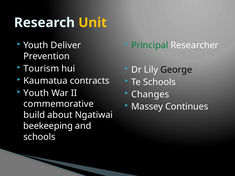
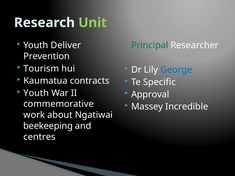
Unit colour: yellow -> light green
George colour: black -> blue
Te Schools: Schools -> Specific
Changes: Changes -> Approval
Continues: Continues -> Incredible
build: build -> work
schools at (39, 137): schools -> centres
